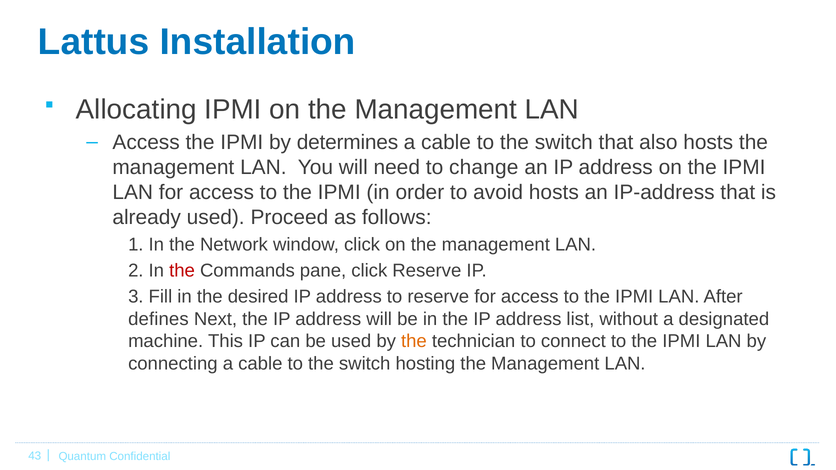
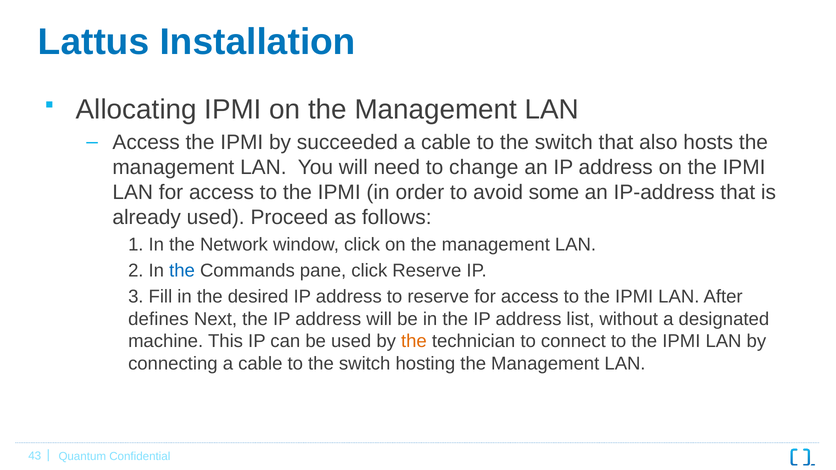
determines: determines -> succeeded
avoid hosts: hosts -> some
the at (182, 271) colour: red -> blue
